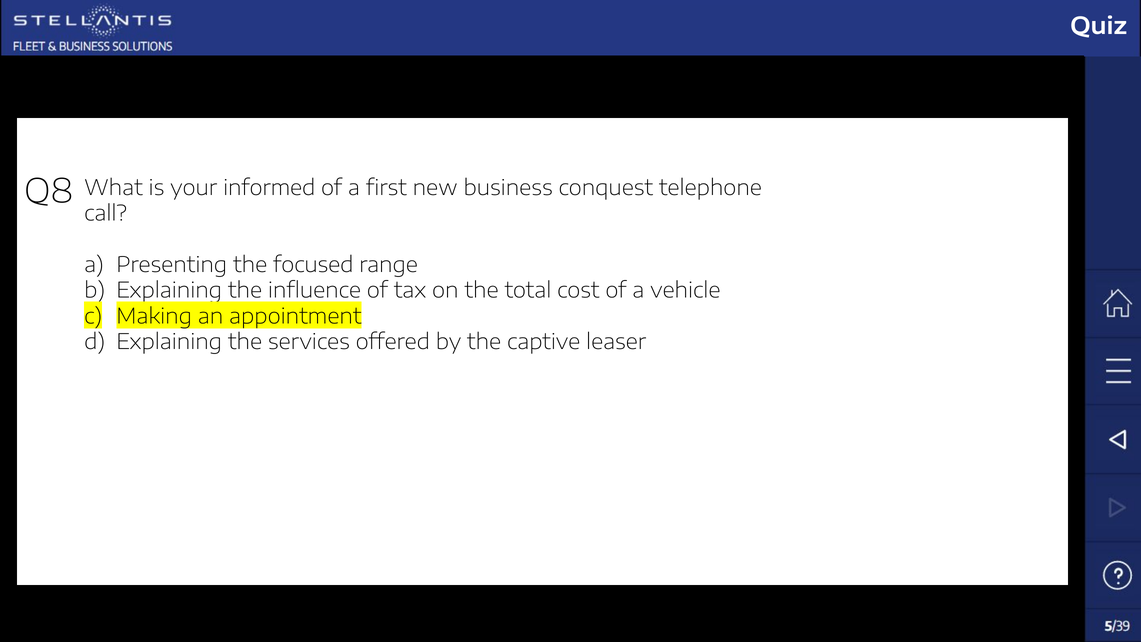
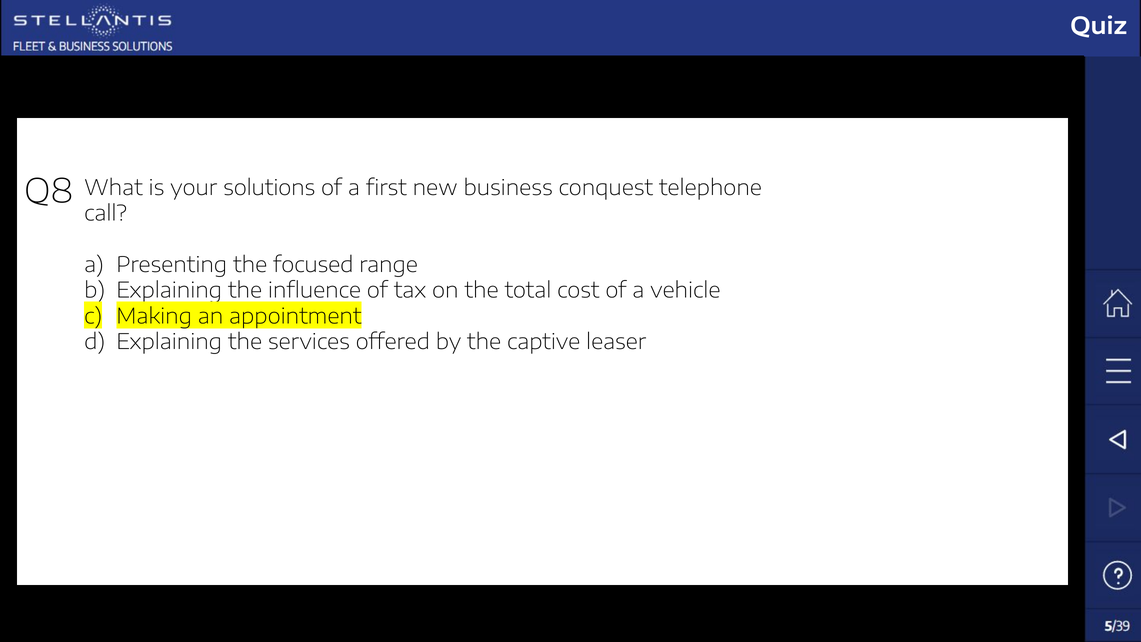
informed: informed -> solutions
